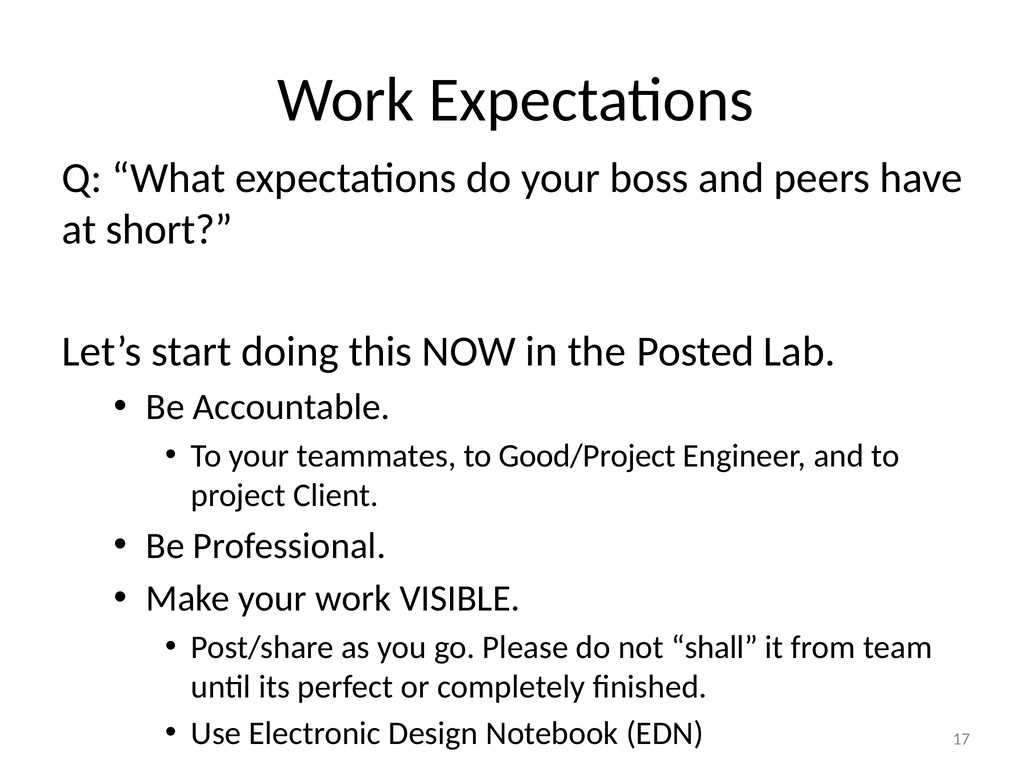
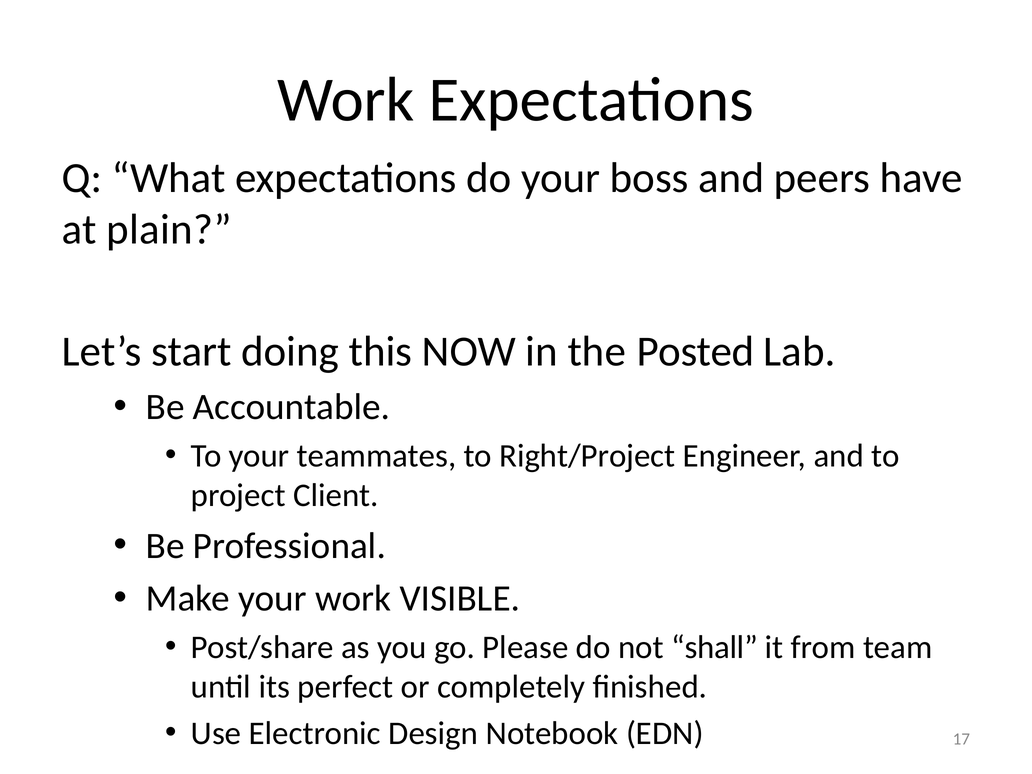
short: short -> plain
Good/Project: Good/Project -> Right/Project
